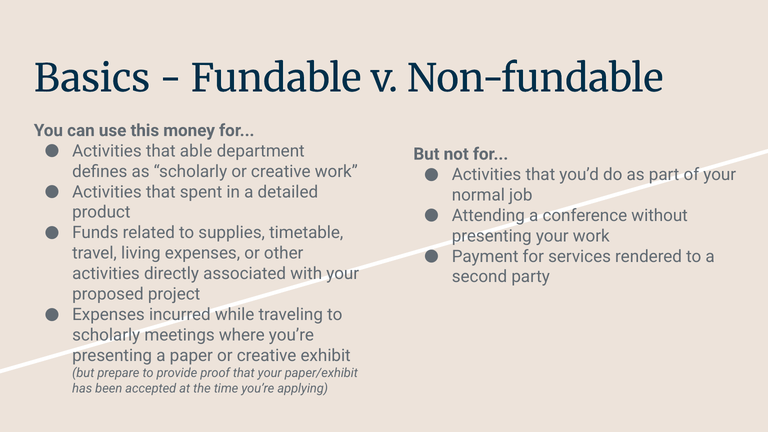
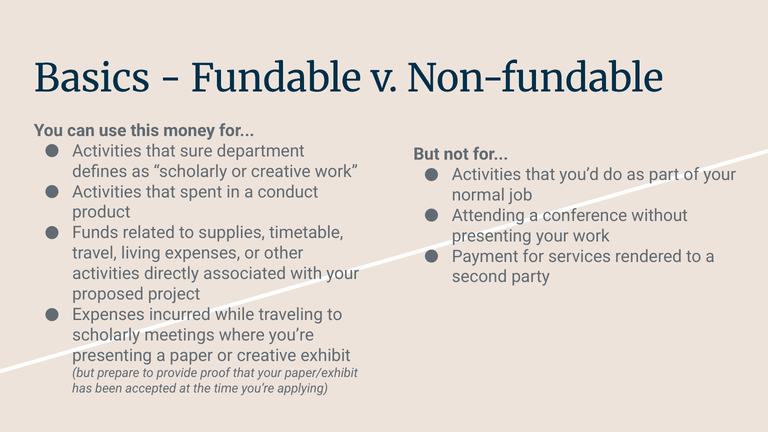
able: able -> sure
detailed: detailed -> conduct
